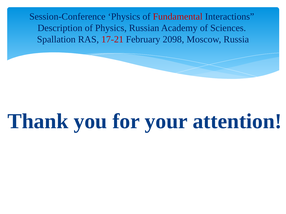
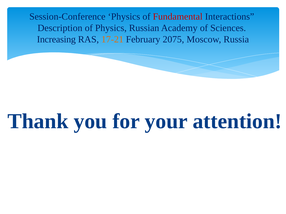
Spallation: Spallation -> Increasing
17-21 colour: red -> orange
2098: 2098 -> 2075
